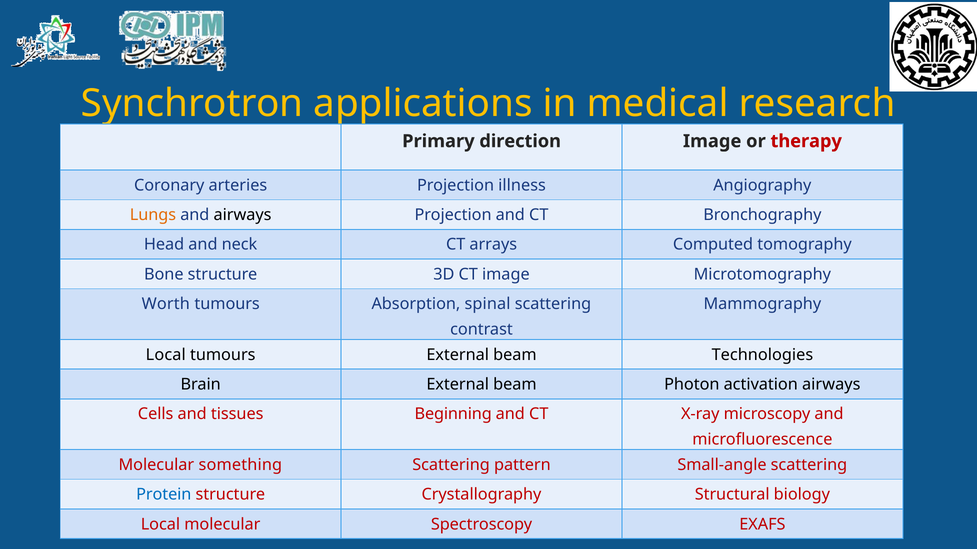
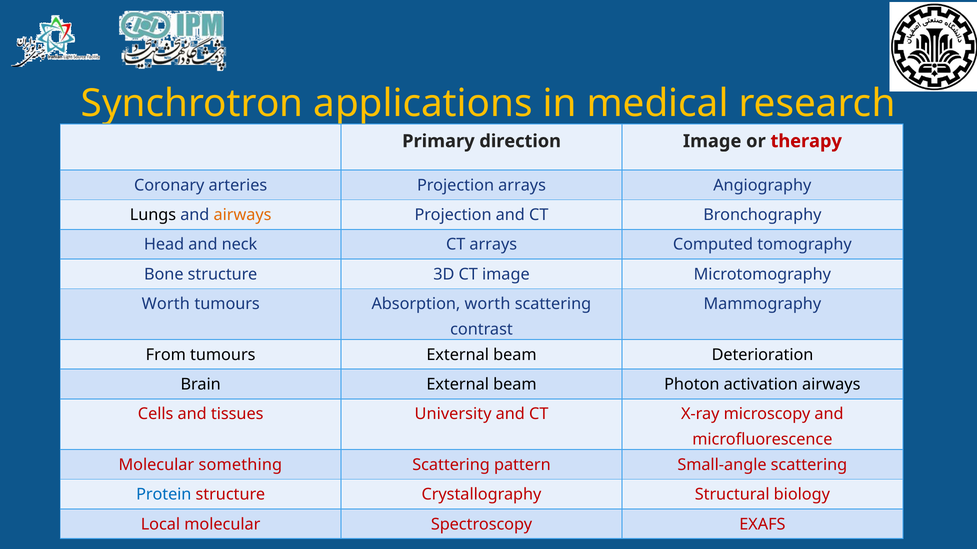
Projection illness: illness -> arrays
Lungs colour: orange -> black
airways at (243, 215) colour: black -> orange
Absorption spinal: spinal -> worth
Local at (166, 355): Local -> From
Technologies: Technologies -> Deterioration
Beginning: Beginning -> University
